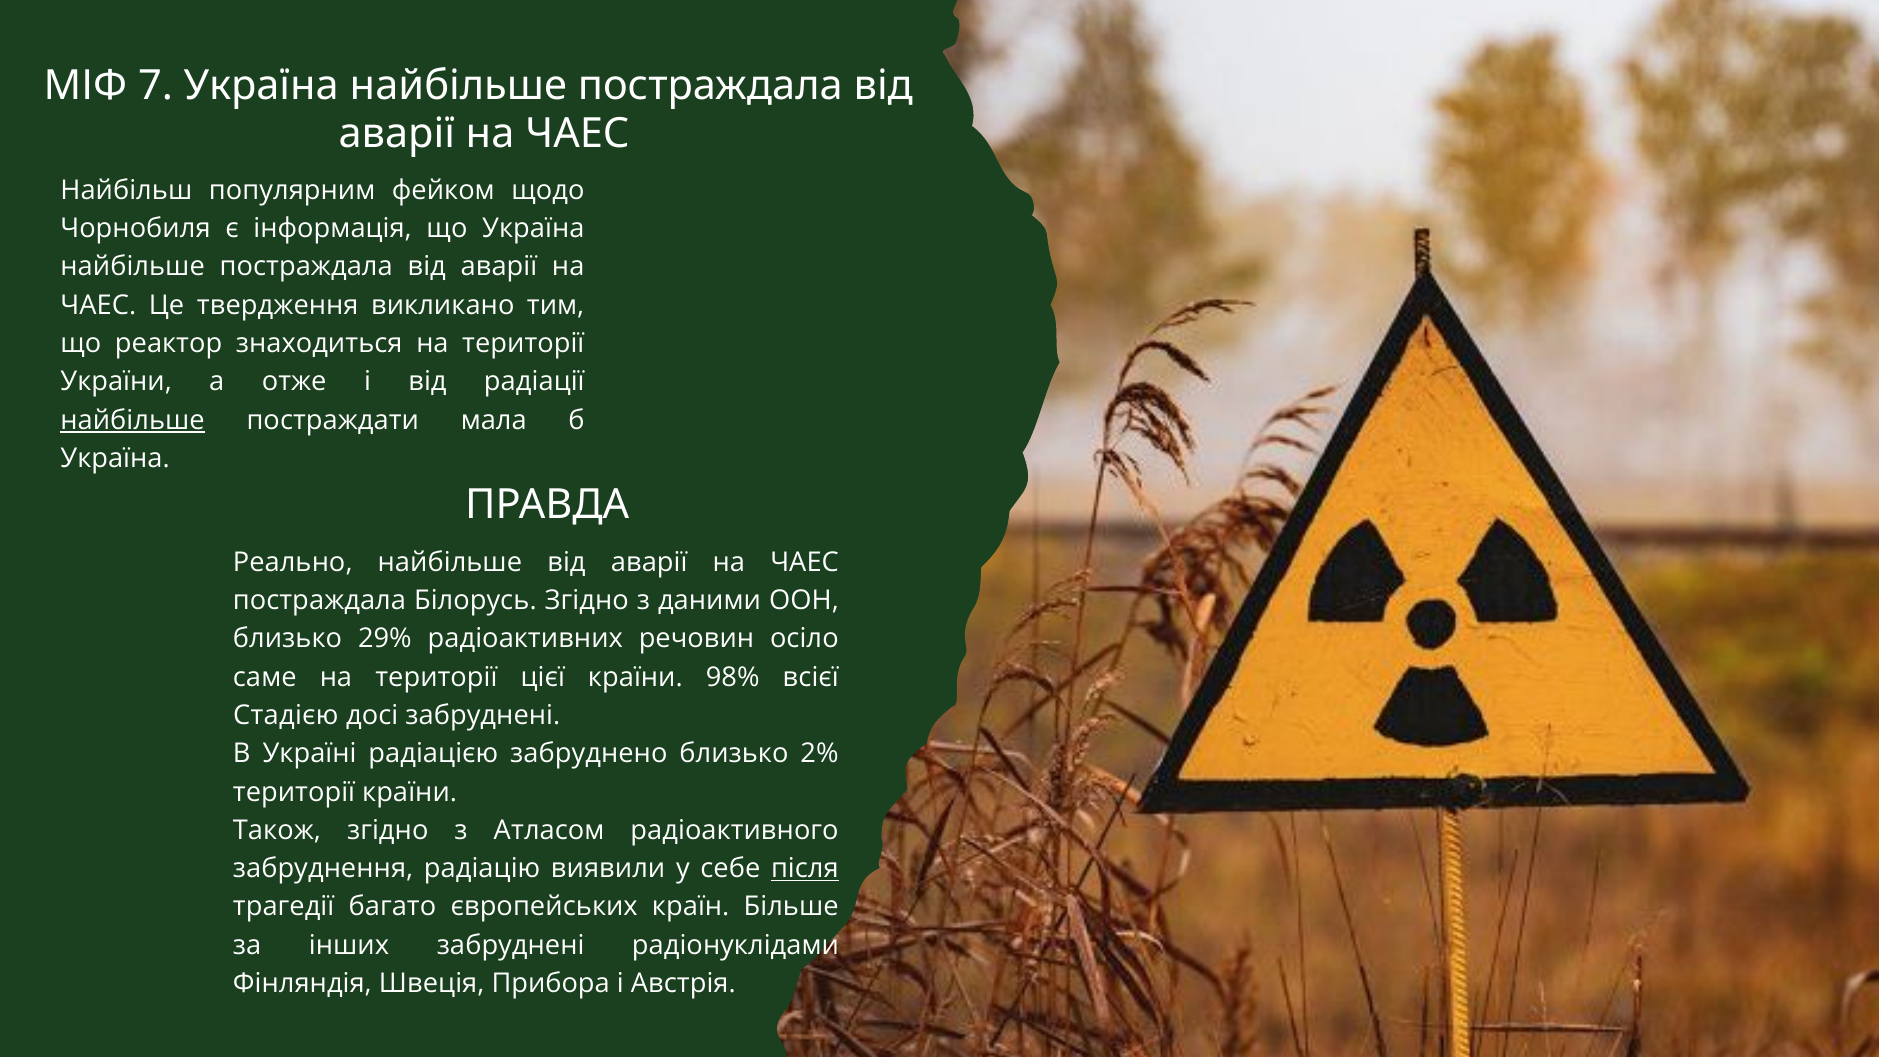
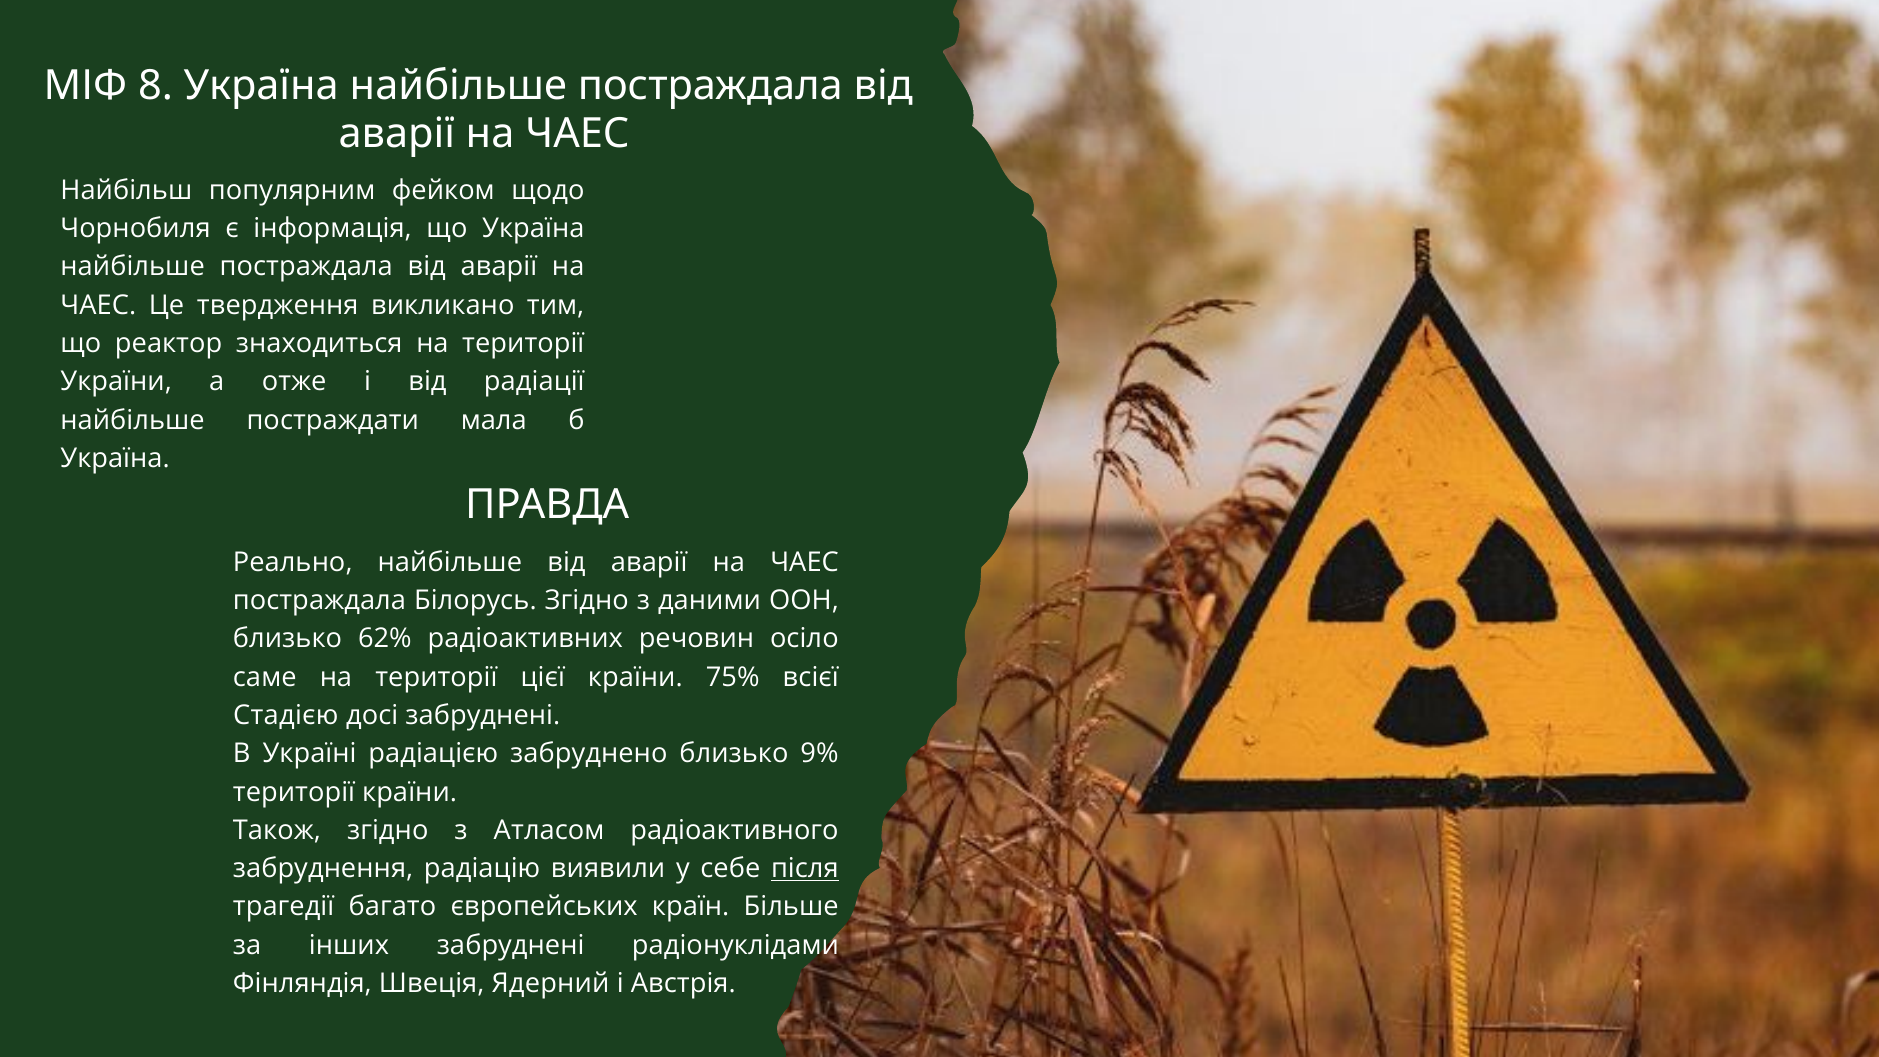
7: 7 -> 8
найбільше at (133, 420) underline: present -> none
29%: 29% -> 62%
98%: 98% -> 75%
2%: 2% -> 9%
Прибора: Прибора -> Ядерний
